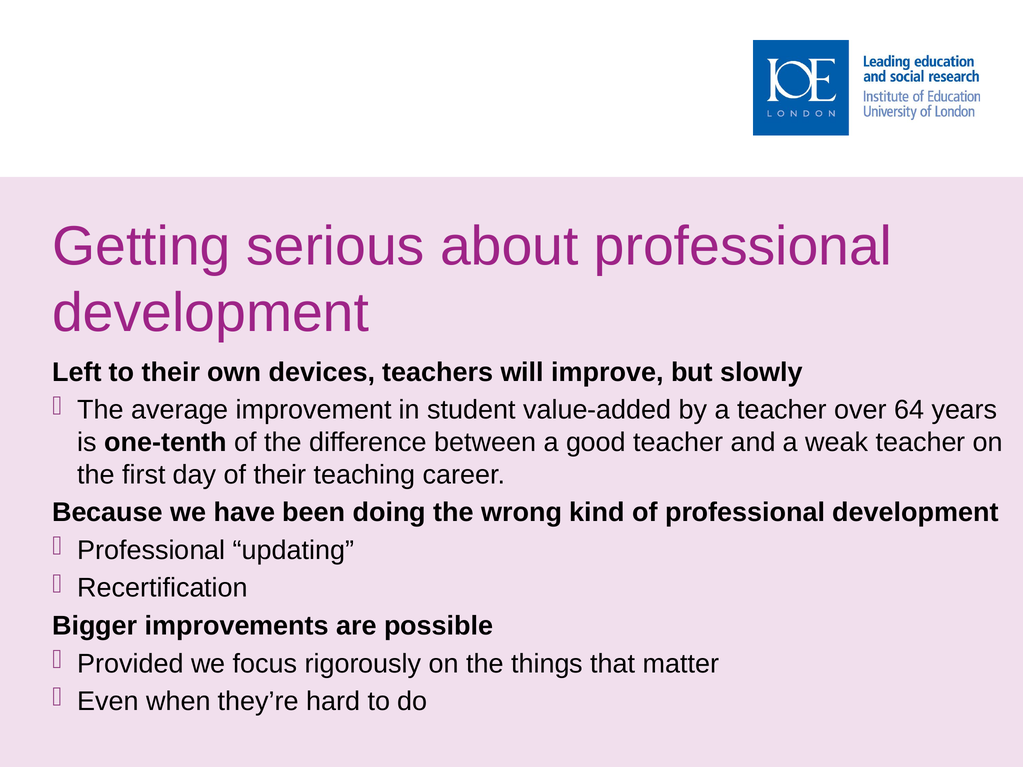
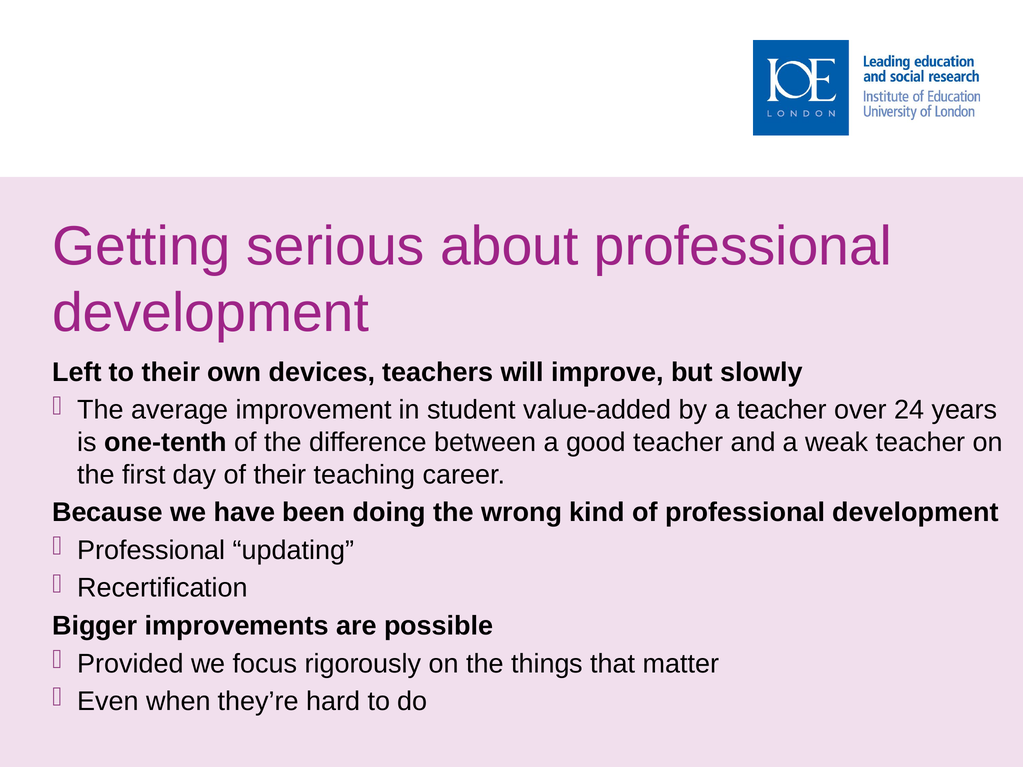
64: 64 -> 24
